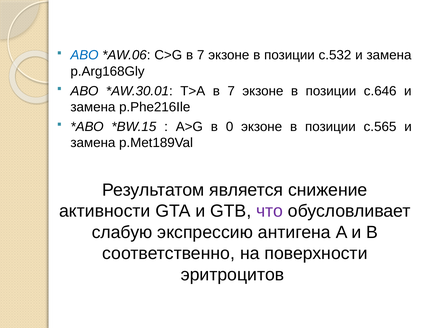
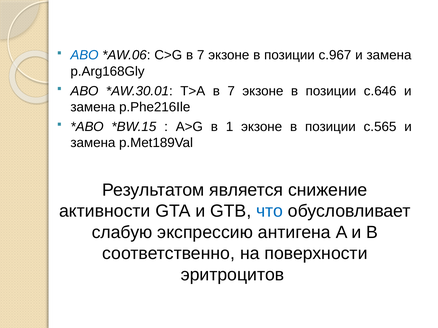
с.532: с.532 -> с.967
0: 0 -> 1
что colour: purple -> blue
